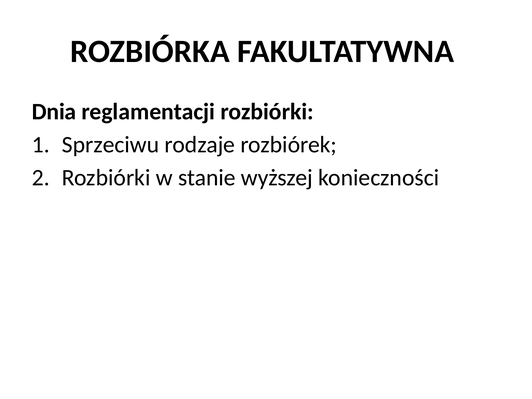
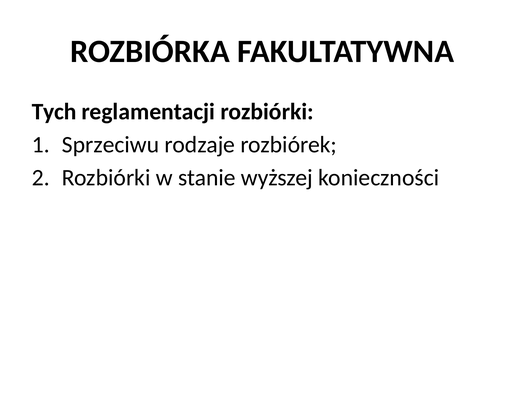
Dnia: Dnia -> Tych
